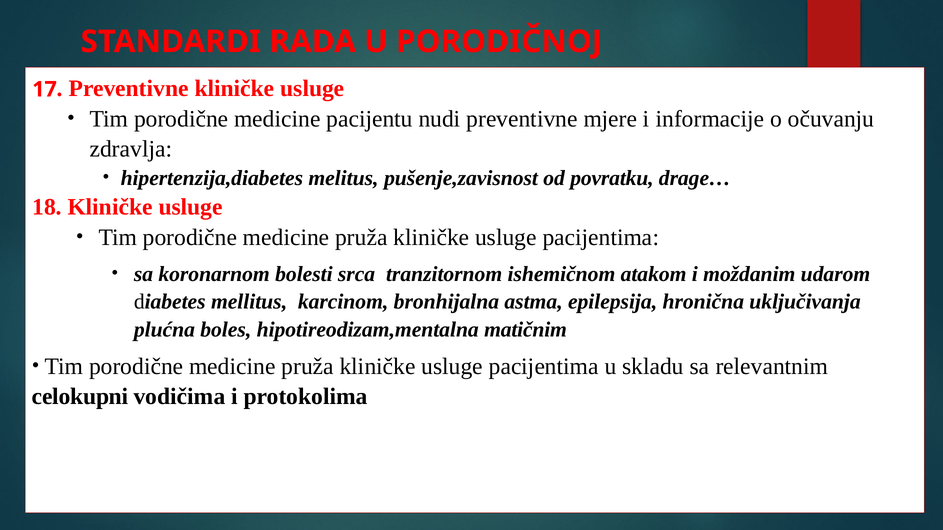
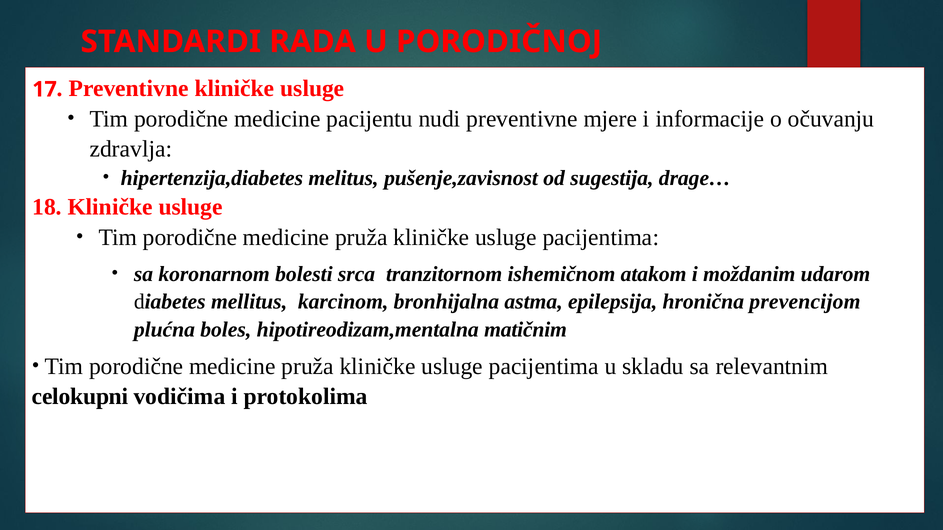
povratku: povratku -> sugestija
uključivanja: uključivanja -> prevencijom
